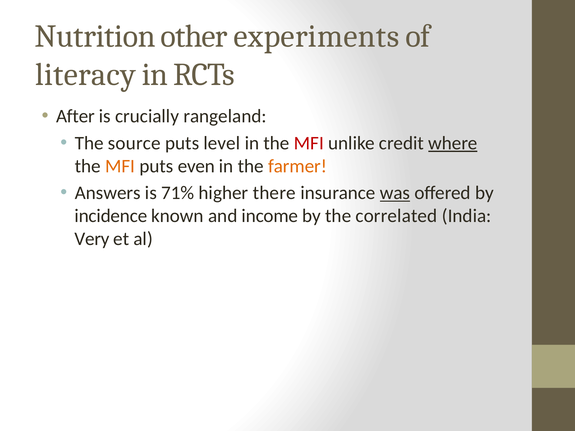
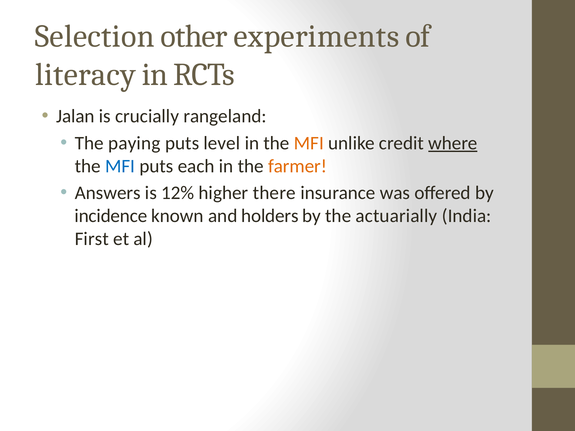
Nutrition: Nutrition -> Selection
After: After -> Jalan
source: source -> paying
MFI at (309, 143) colour: red -> orange
MFI at (120, 166) colour: orange -> blue
even: even -> each
71%: 71% -> 12%
was underline: present -> none
income: income -> holders
correlated: correlated -> actuarially
Very: Very -> First
